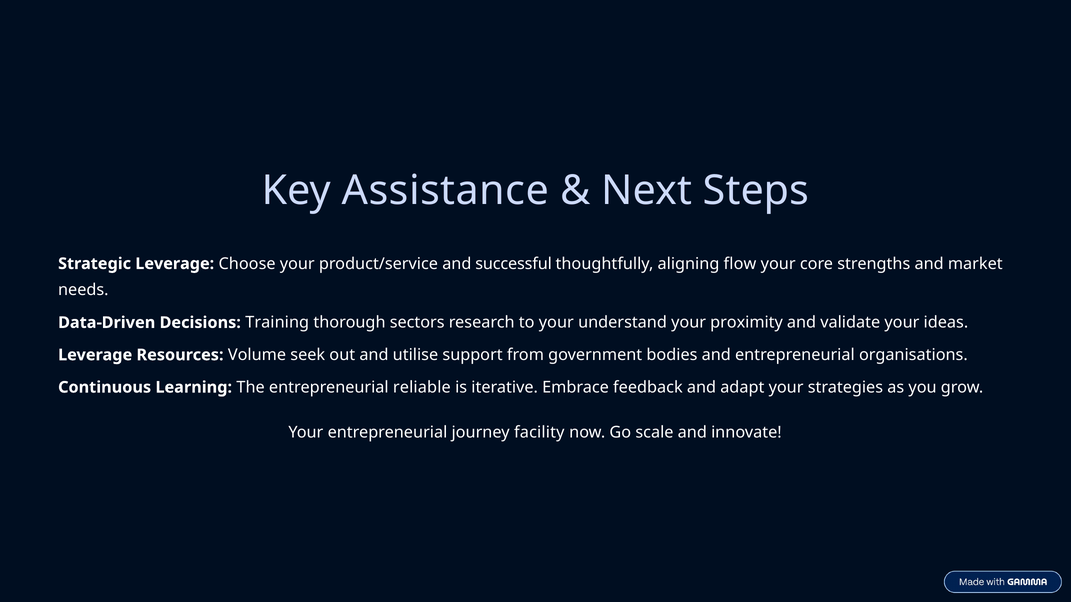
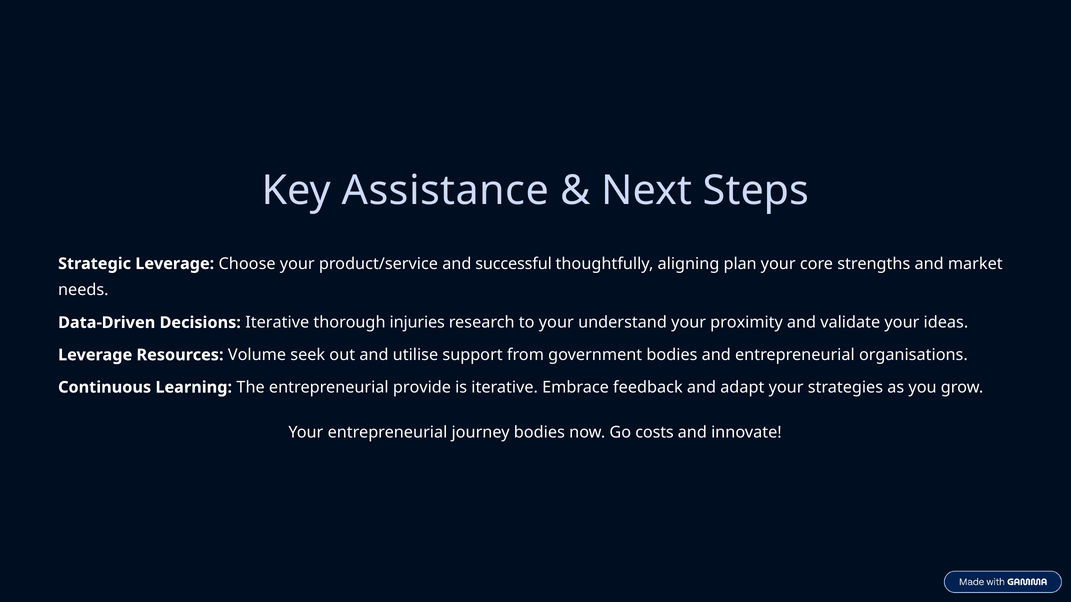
flow: flow -> plan
Decisions Training: Training -> Iterative
sectors: sectors -> injuries
reliable: reliable -> provide
journey facility: facility -> bodies
scale: scale -> costs
